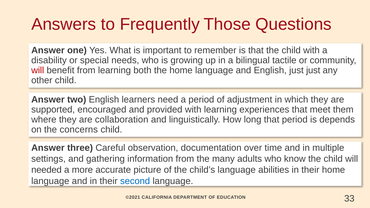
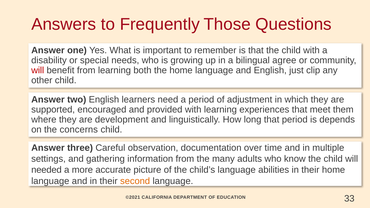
tactile: tactile -> agree
just just: just -> clip
collaboration: collaboration -> development
second colour: blue -> orange
